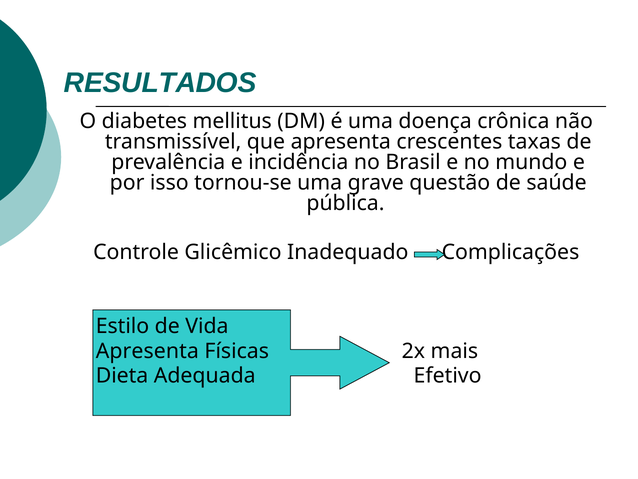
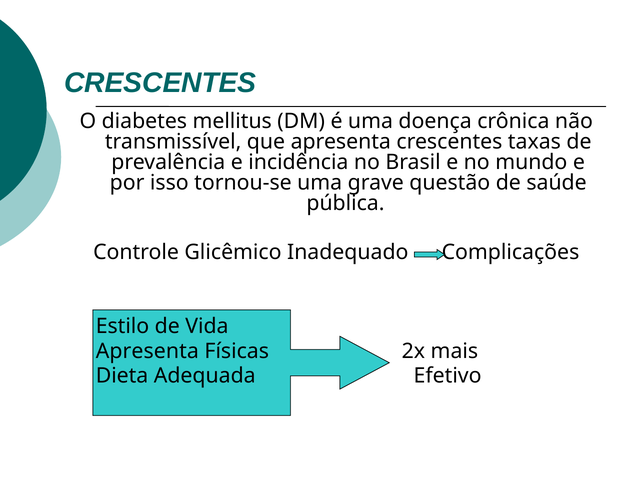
RESULTADOS at (160, 83): RESULTADOS -> CRESCENTES
